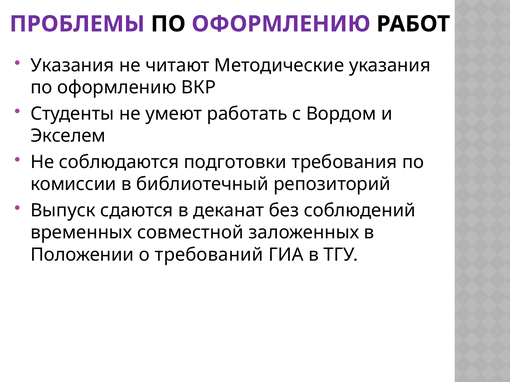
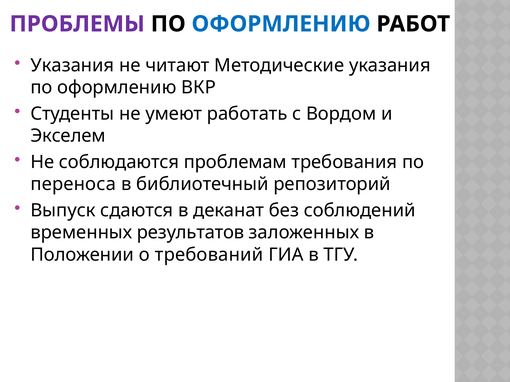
ОФОРМЛЕНИЮ at (281, 24) colour: purple -> blue
подготовки: подготовки -> проблемам
комиссии: комиссии -> переноса
совместной: совместной -> результатов
